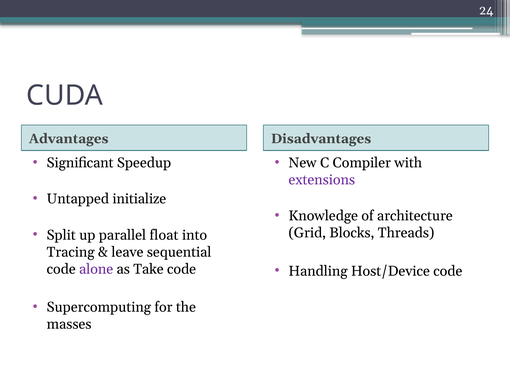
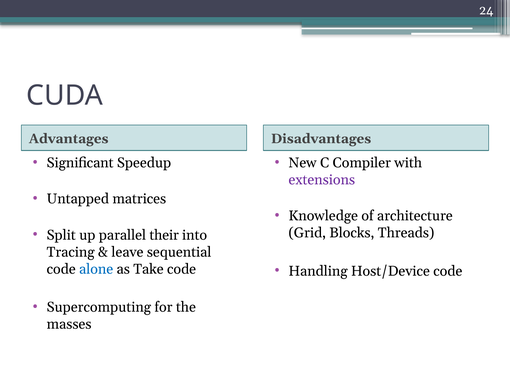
initialize: initialize -> matrices
float: float -> their
alone colour: purple -> blue
